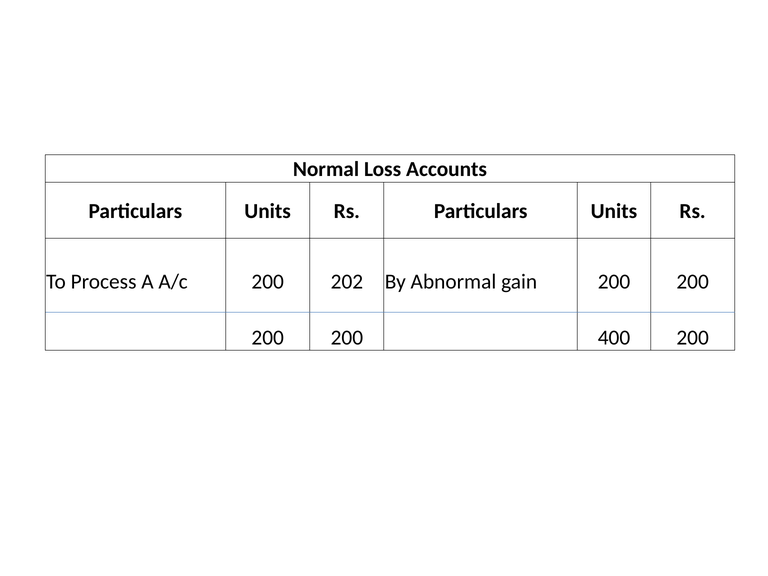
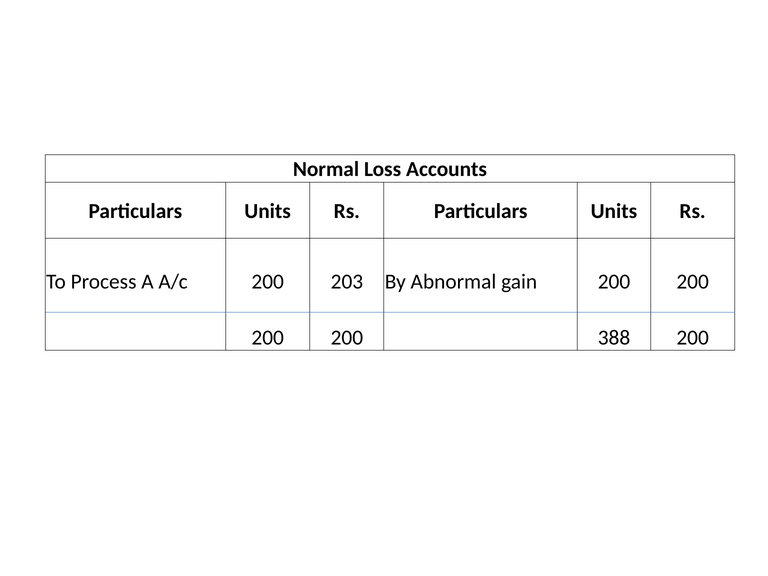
202: 202 -> 203
400: 400 -> 388
